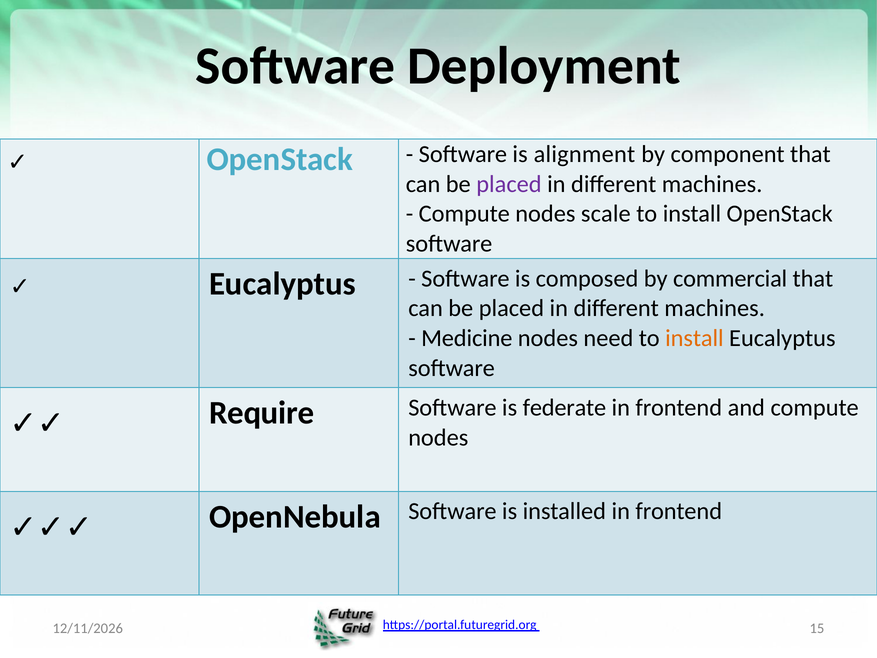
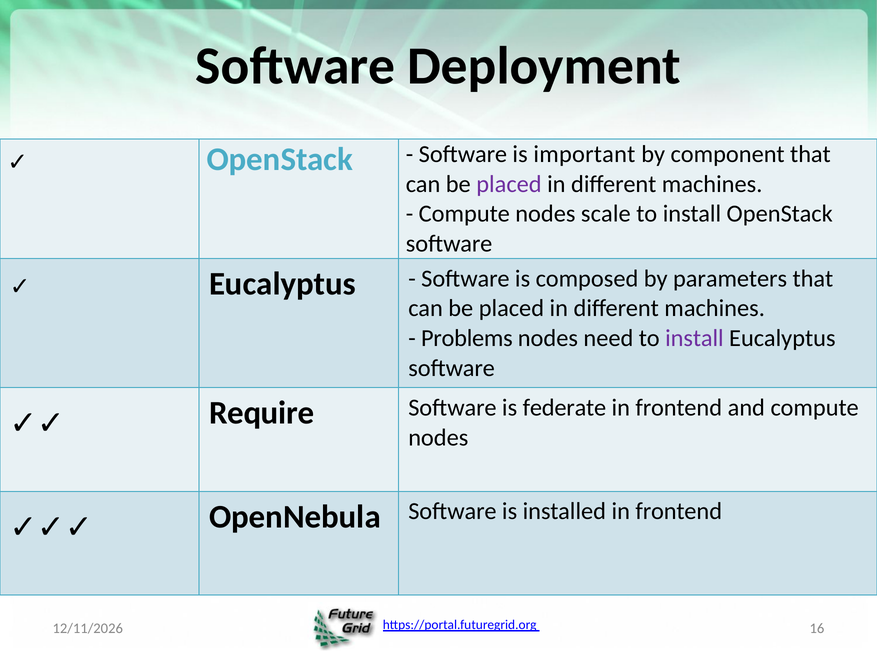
alignment: alignment -> important
commercial: commercial -> parameters
Medicine: Medicine -> Problems
install at (694, 338) colour: orange -> purple
15: 15 -> 16
